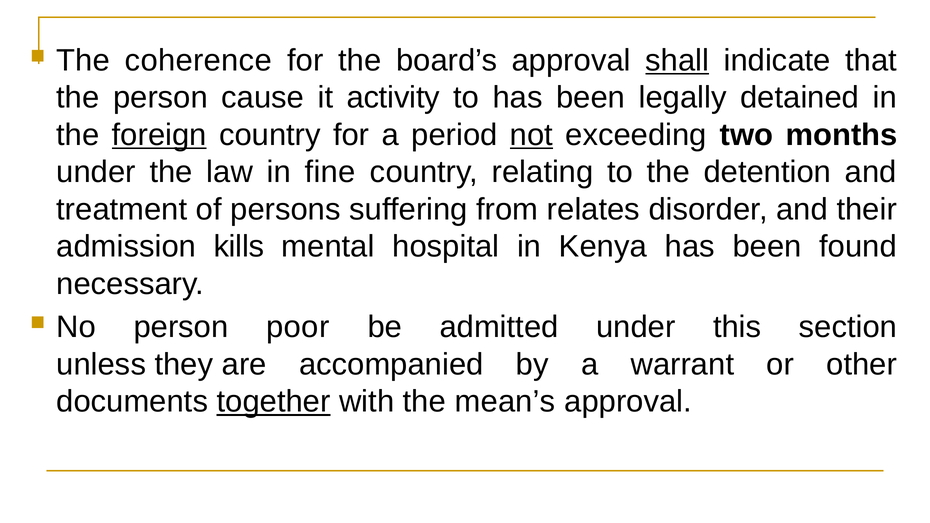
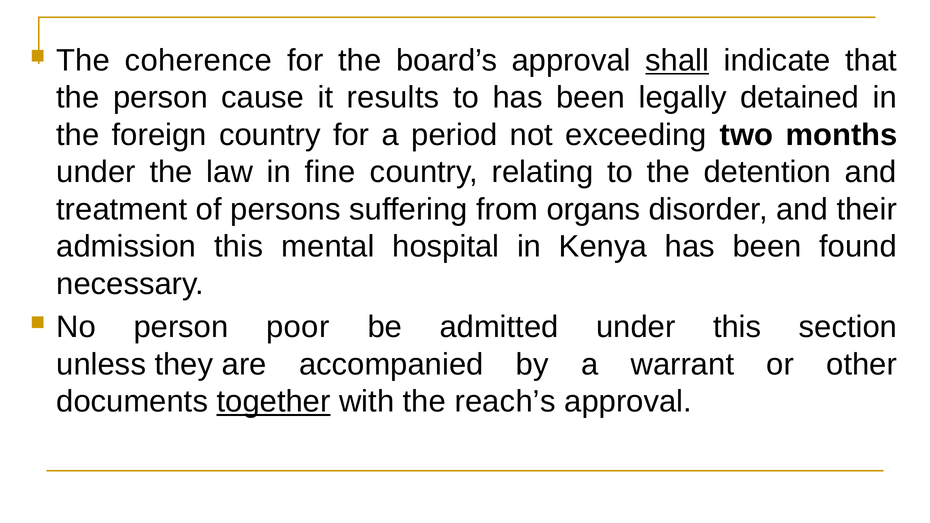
activity: activity -> results
foreign underline: present -> none
not underline: present -> none
relates: relates -> organs
admission kills: kills -> this
mean’s: mean’s -> reach’s
